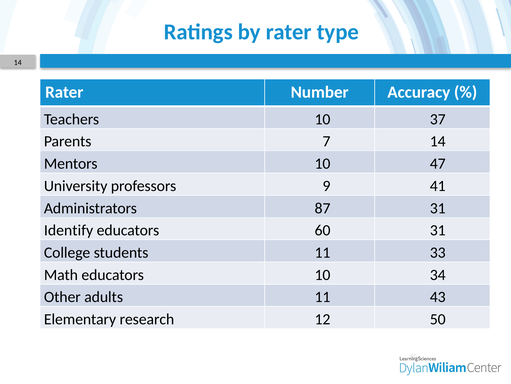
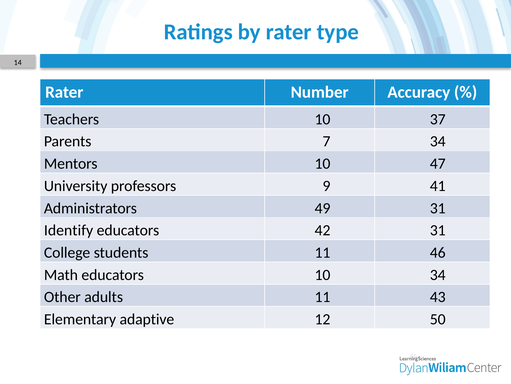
7 14: 14 -> 34
87: 87 -> 49
60: 60 -> 42
33: 33 -> 46
research: research -> adaptive
